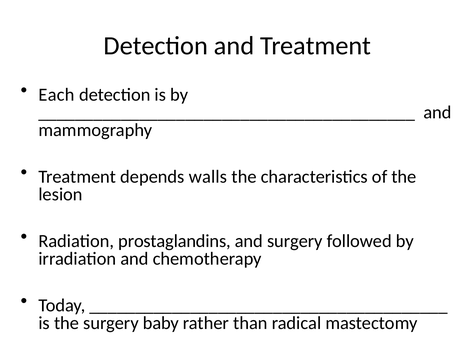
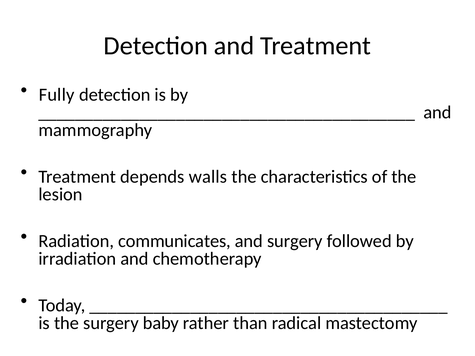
Each: Each -> Fully
prostaglandins: prostaglandins -> communicates
